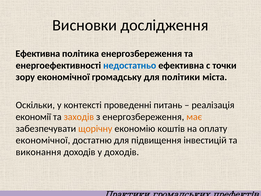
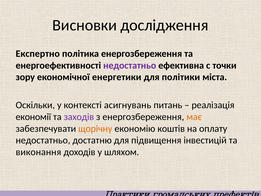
Ефективна at (38, 54): Ефективна -> Експертно
недостатньо at (130, 65) colour: blue -> purple
громадську: громадську -> енергетики
проведенні: проведенні -> асигнувань
заходів colour: orange -> purple
економічної at (43, 140): економічної -> недостатньо
у доходів: доходів -> шляхом
